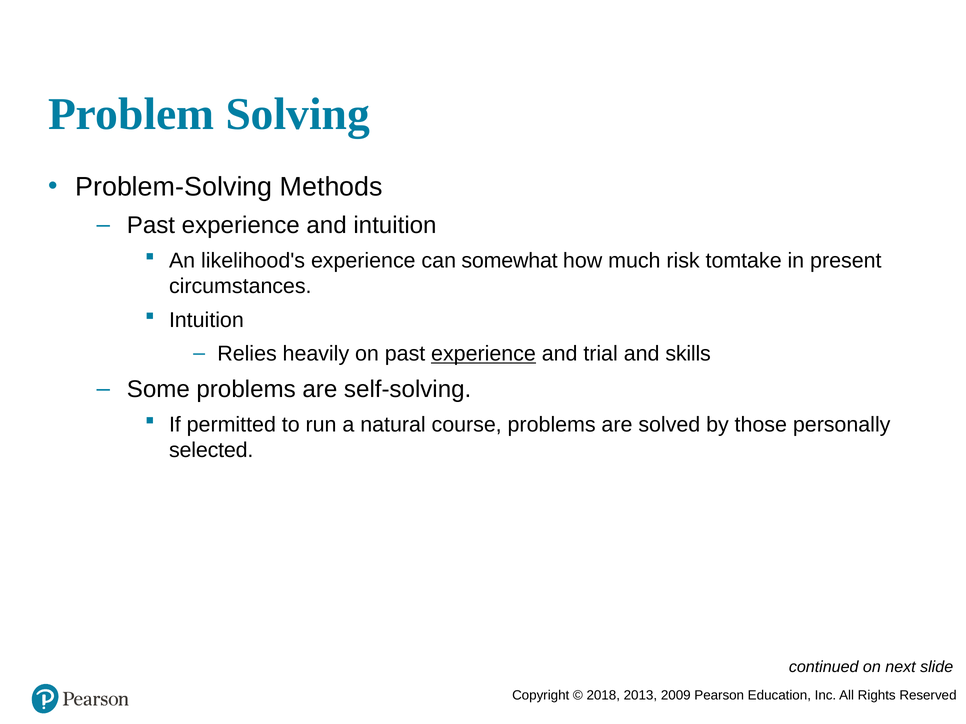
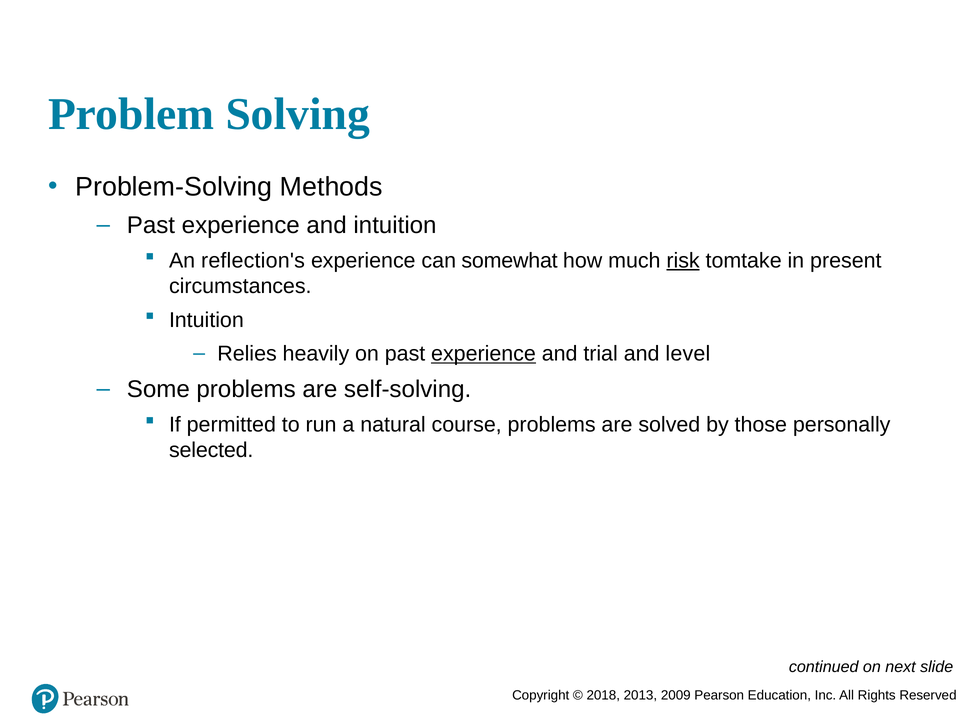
likelihood's: likelihood's -> reflection's
risk underline: none -> present
skills: skills -> level
